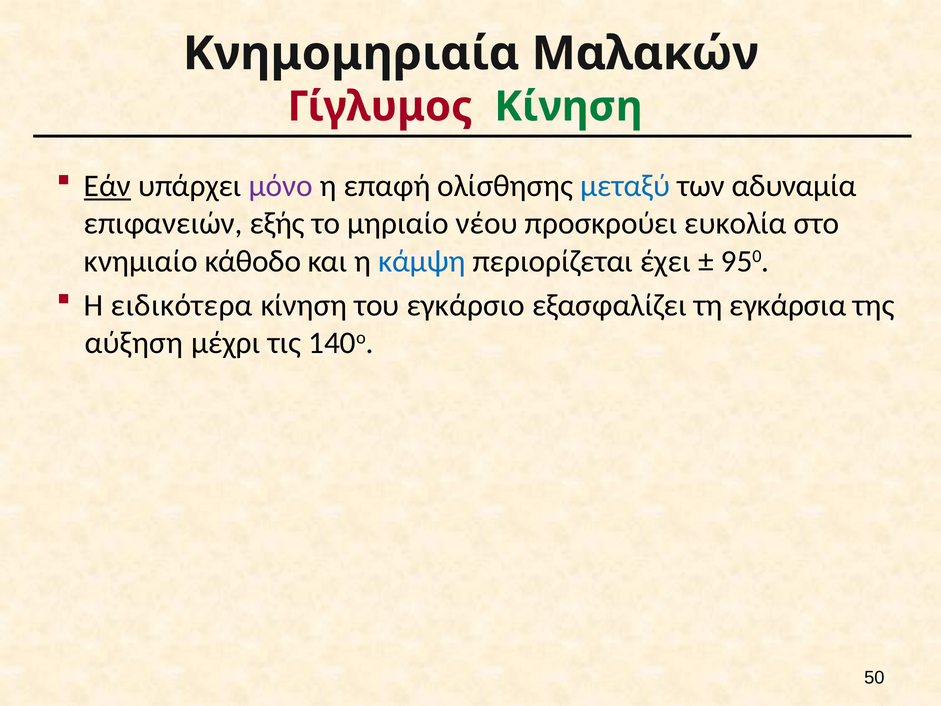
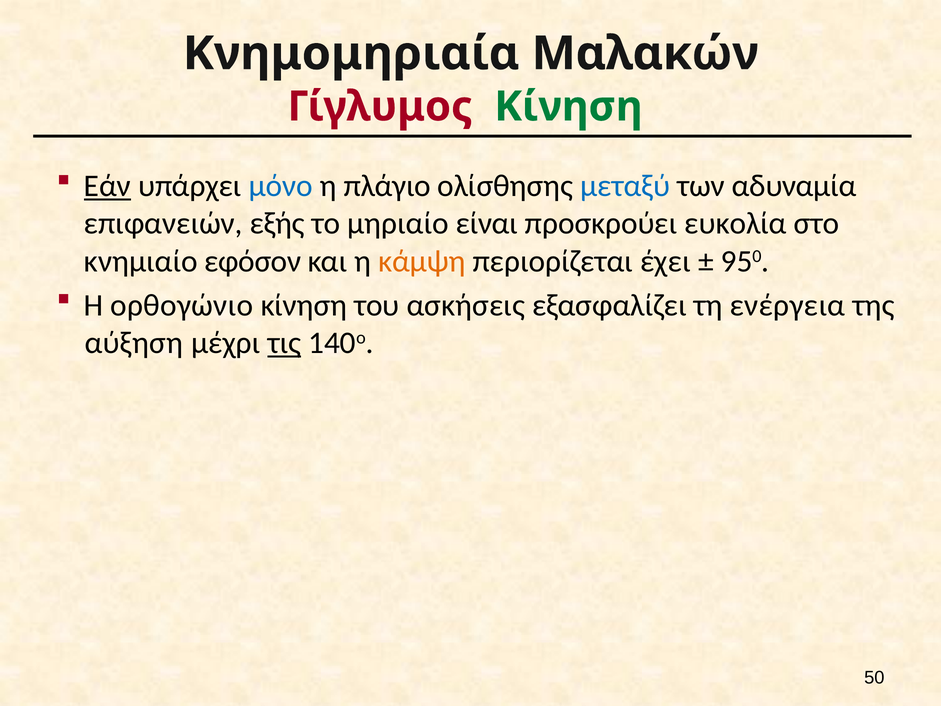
μόνο colour: purple -> blue
επαφή: επαφή -> πλάγιο
νέου: νέου -> είναι
κάθοδο: κάθοδο -> εφόσον
κάμψη colour: blue -> orange
ειδικότερα: ειδικότερα -> ορθογώνιο
εγκάρσιο: εγκάρσιο -> ασκήσεις
εγκάρσια: εγκάρσια -> ενέργεια
τις underline: none -> present
